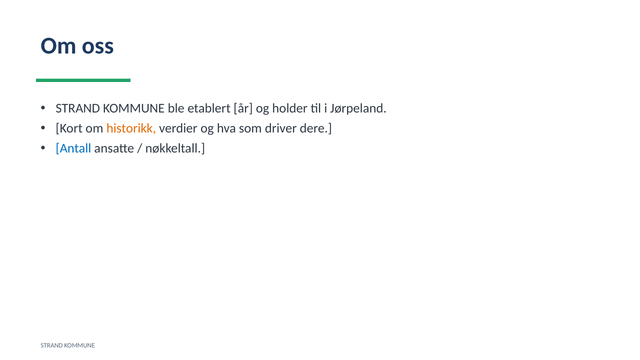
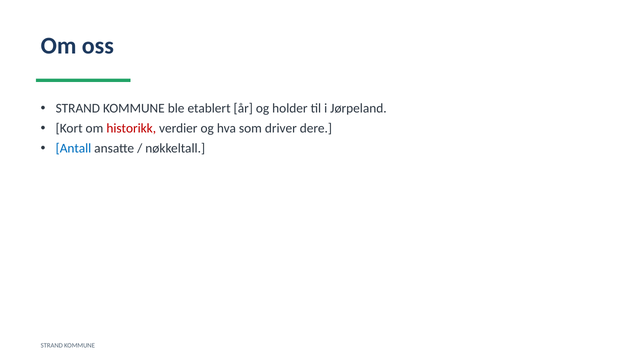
historikk colour: orange -> red
